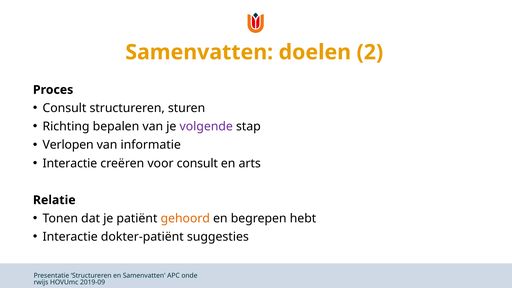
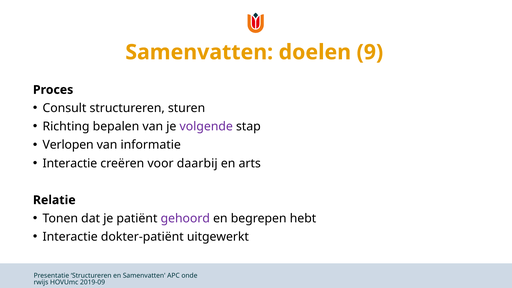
2: 2 -> 9
voor consult: consult -> daarbij
gehoord colour: orange -> purple
suggesties: suggesties -> uitgewerkt
